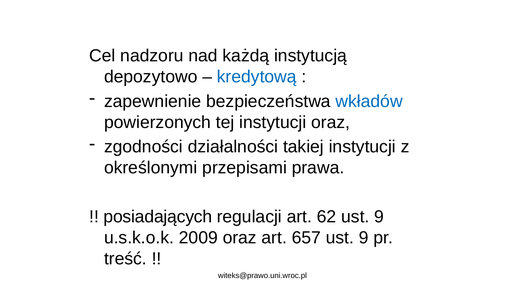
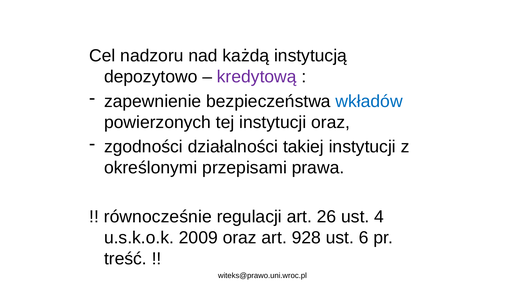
kredytową colour: blue -> purple
posiadających: posiadających -> równocześnie
62: 62 -> 26
9 at (379, 217): 9 -> 4
657: 657 -> 928
9 at (364, 238): 9 -> 6
